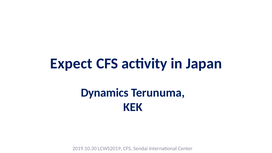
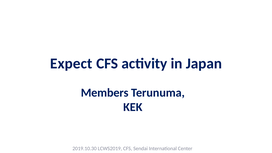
Dynamics: Dynamics -> Members
